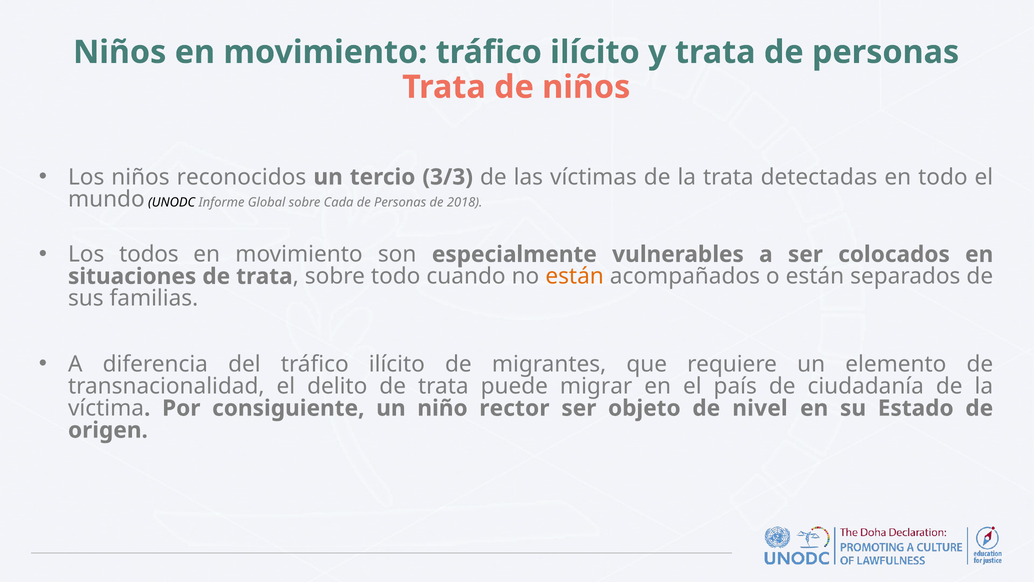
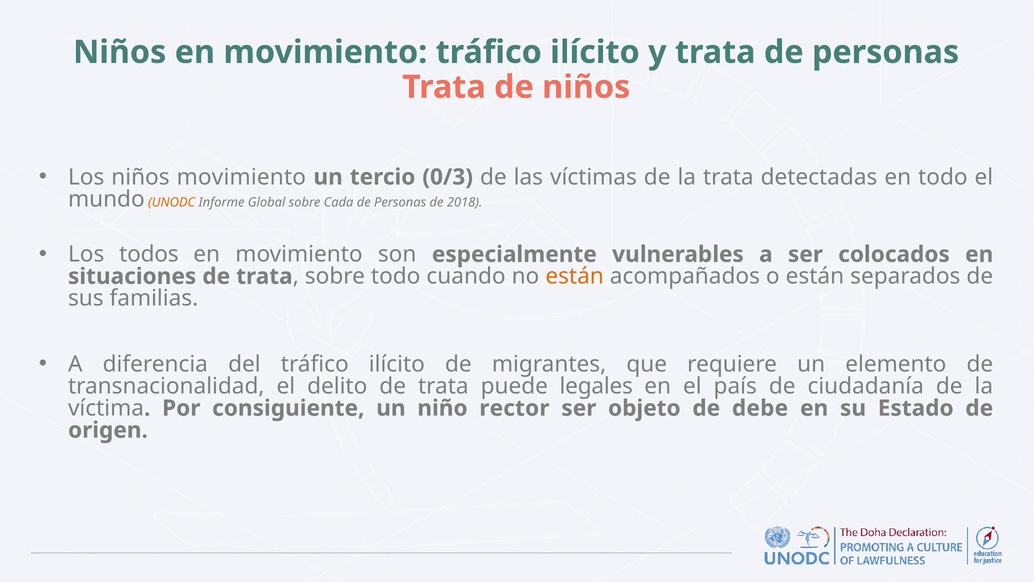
niños reconocidos: reconocidos -> movimiento
3/3: 3/3 -> 0/3
UNODC colour: black -> orange
migrar: migrar -> legales
nivel: nivel -> debe
